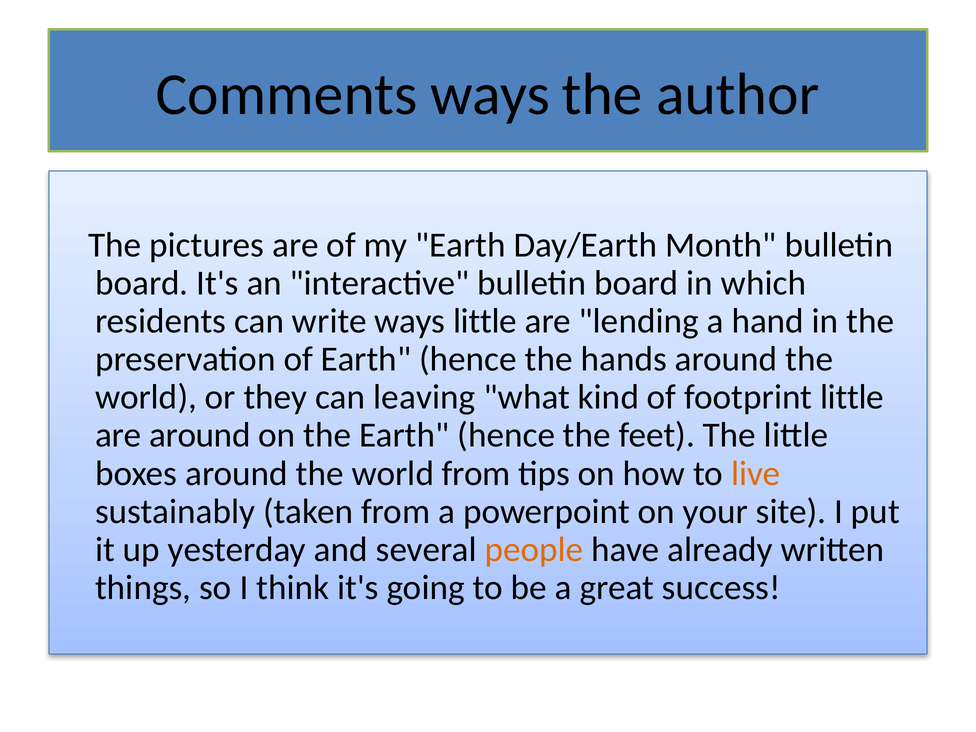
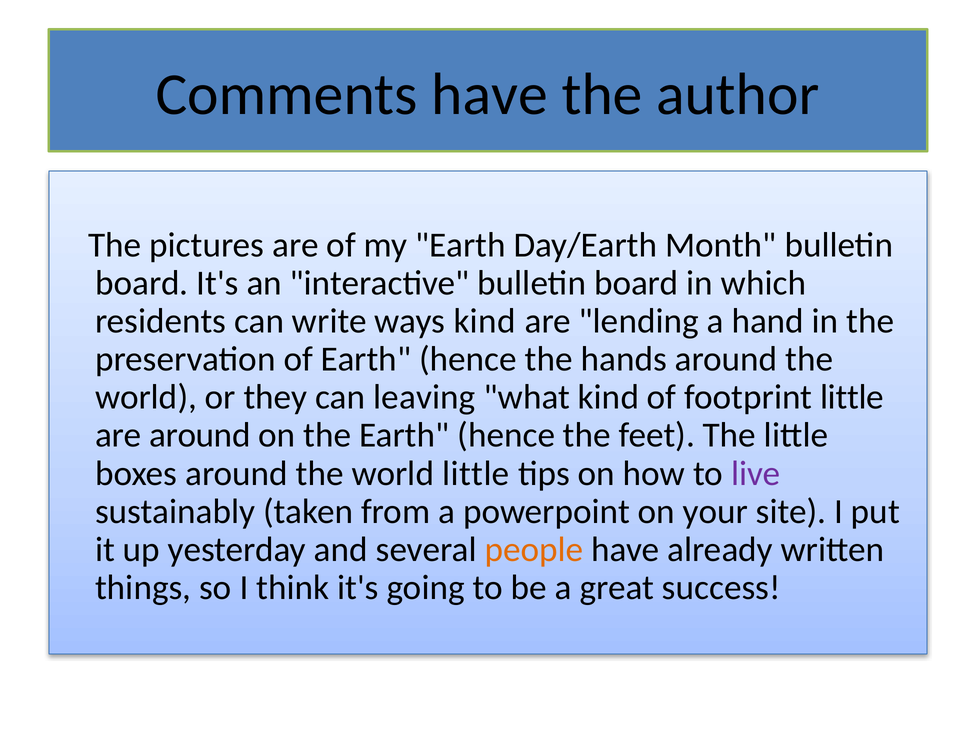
Comments ways: ways -> have
ways little: little -> kind
world from: from -> little
live colour: orange -> purple
